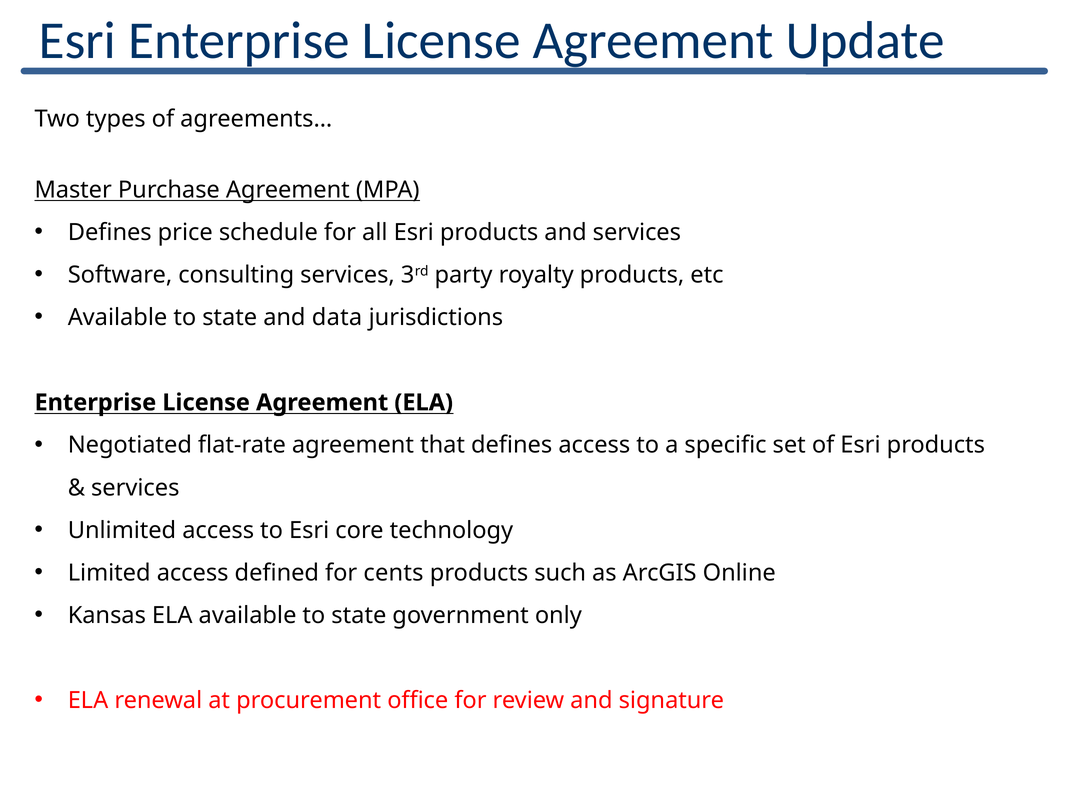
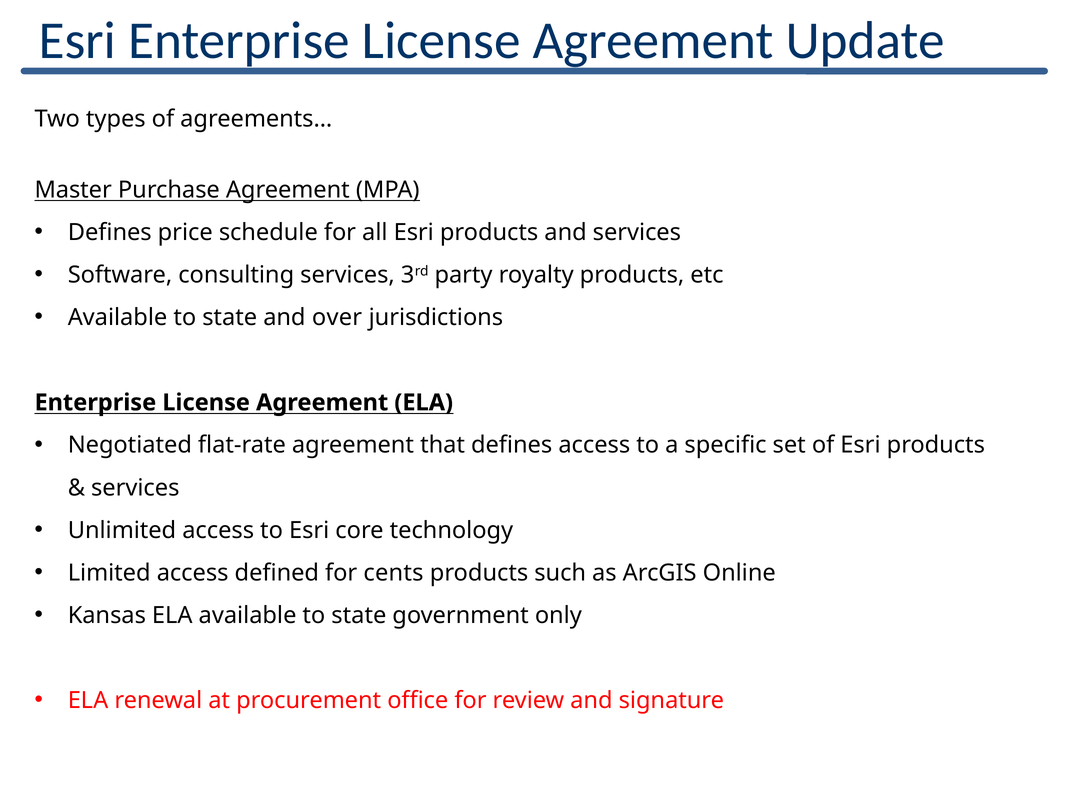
data: data -> over
